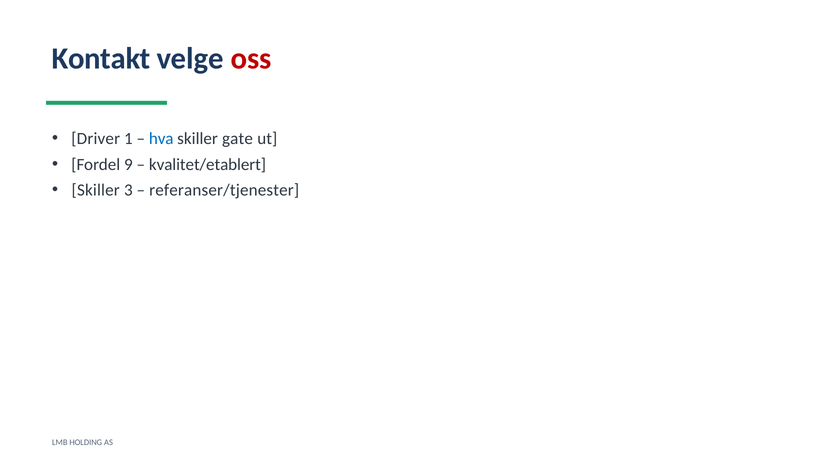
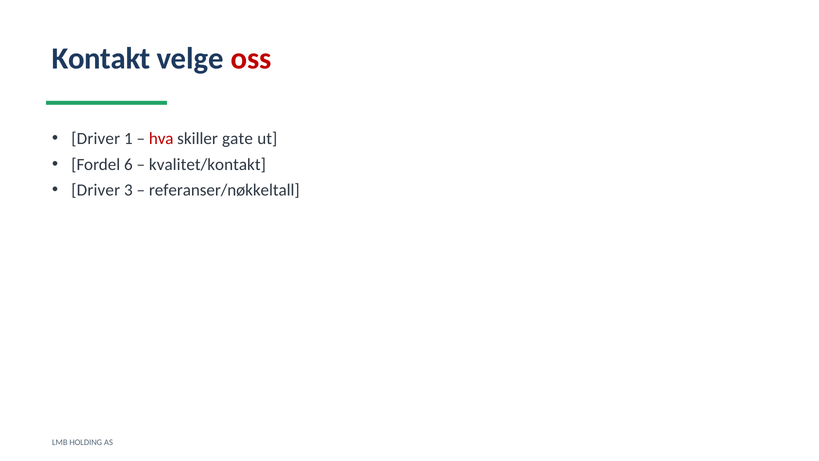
hva colour: blue -> red
9: 9 -> 6
kvalitet/etablert: kvalitet/etablert -> kvalitet/kontakt
Skiller at (96, 190): Skiller -> Driver
referanser/tjenester: referanser/tjenester -> referanser/nøkkeltall
